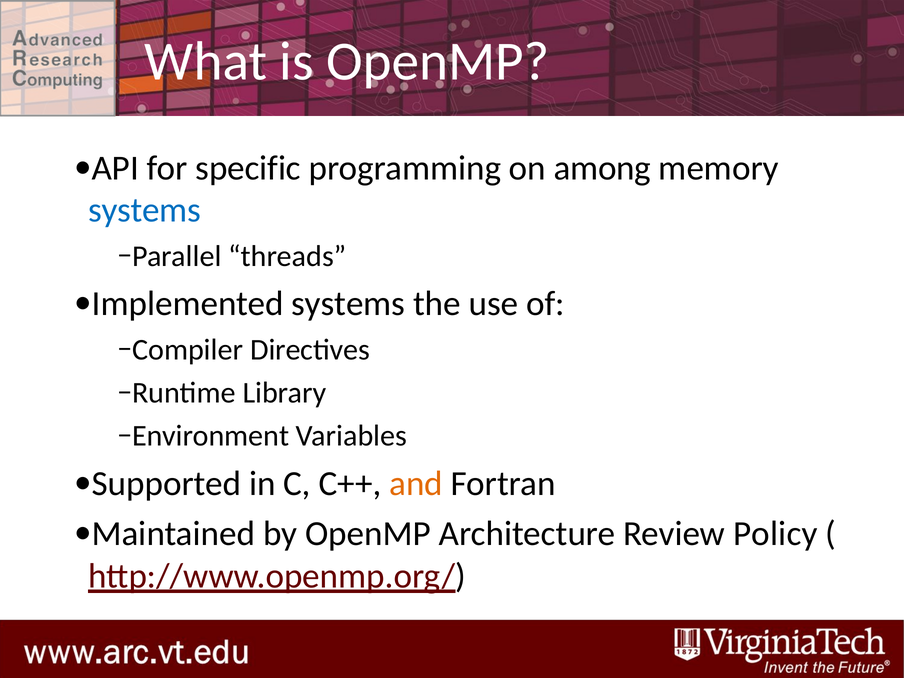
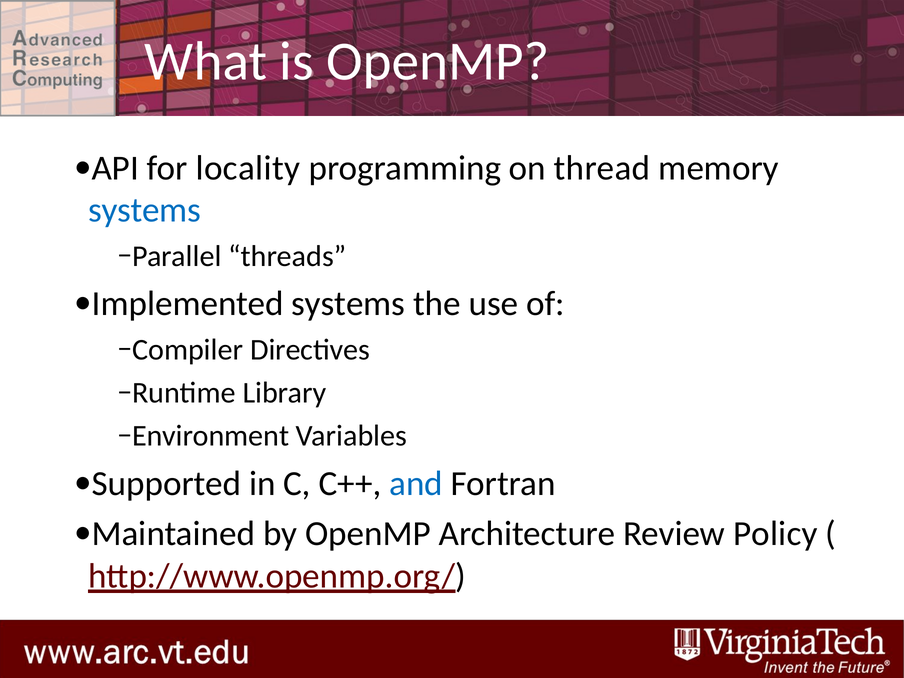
specific: specific -> locality
among: among -> thread
and colour: orange -> blue
